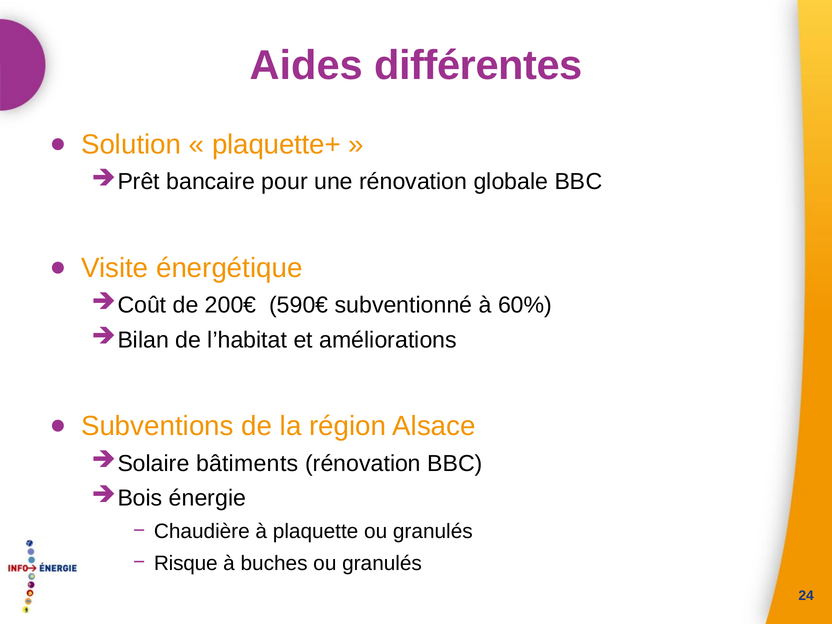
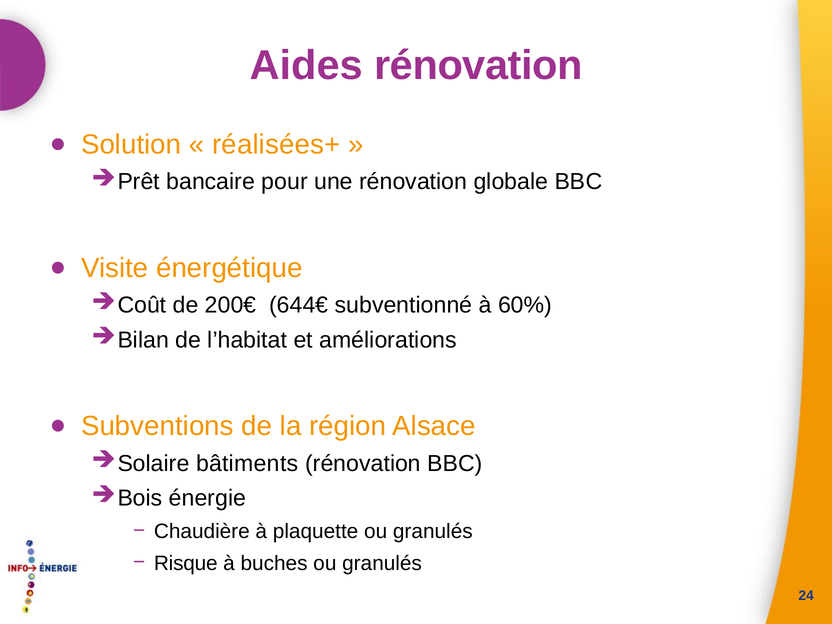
Aides différentes: différentes -> rénovation
plaquette+: plaquette+ -> réalisées+
590€: 590€ -> 644€
